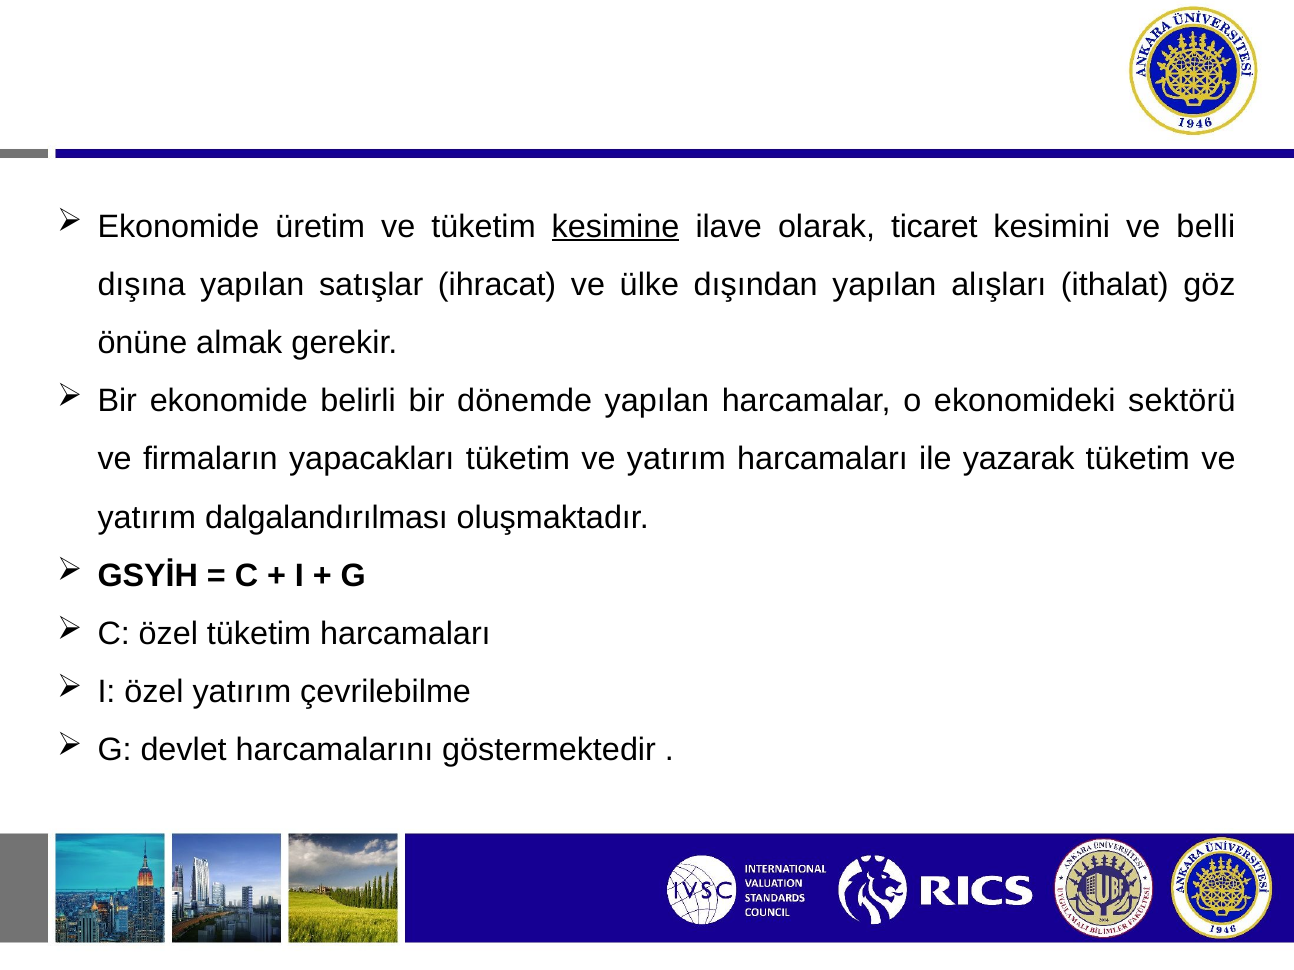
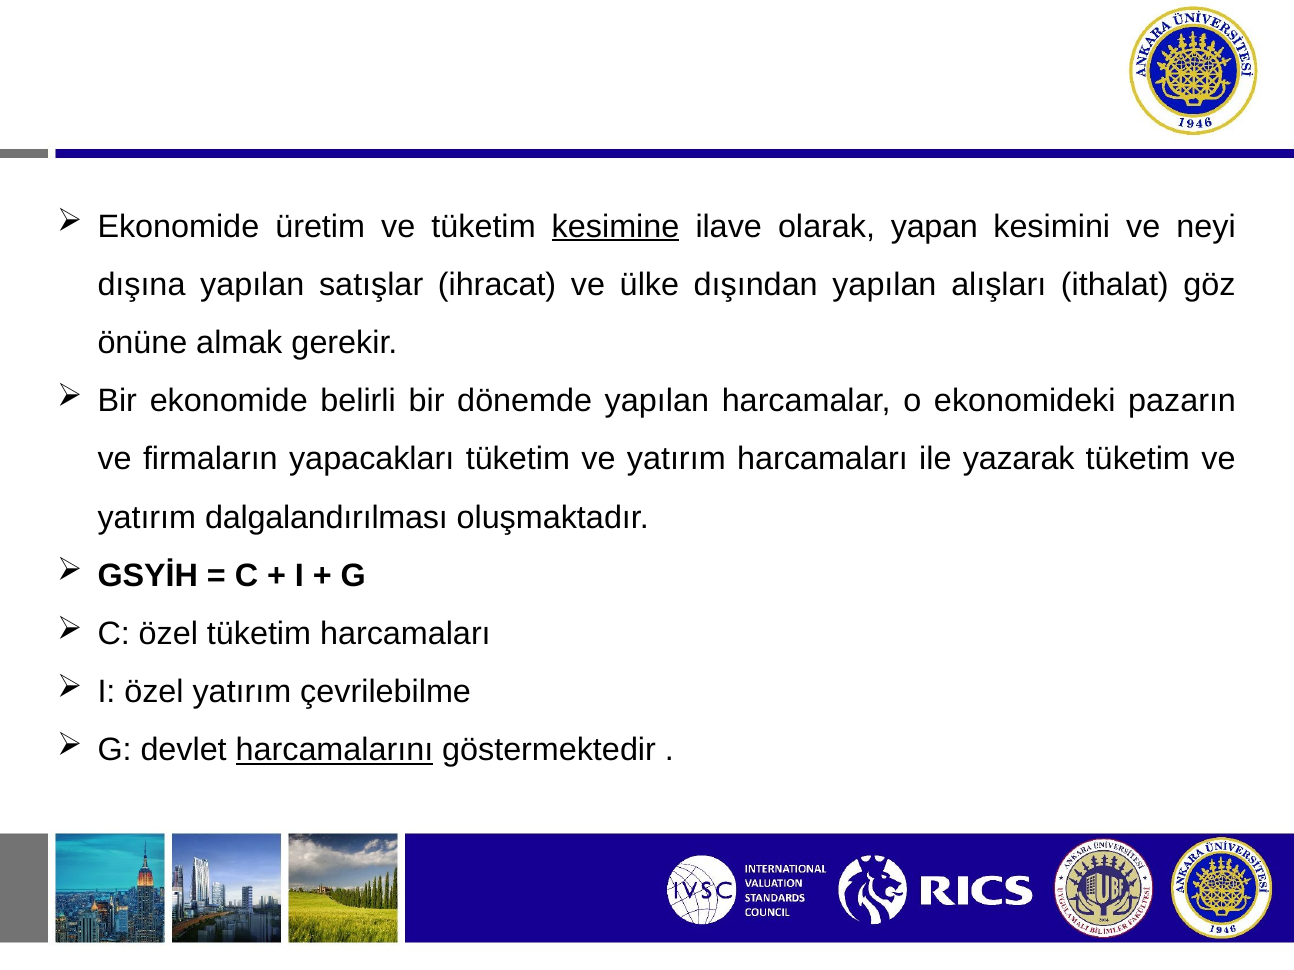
ticaret: ticaret -> yapan
belli: belli -> neyi
sektörü: sektörü -> pazarın
harcamalarını underline: none -> present
